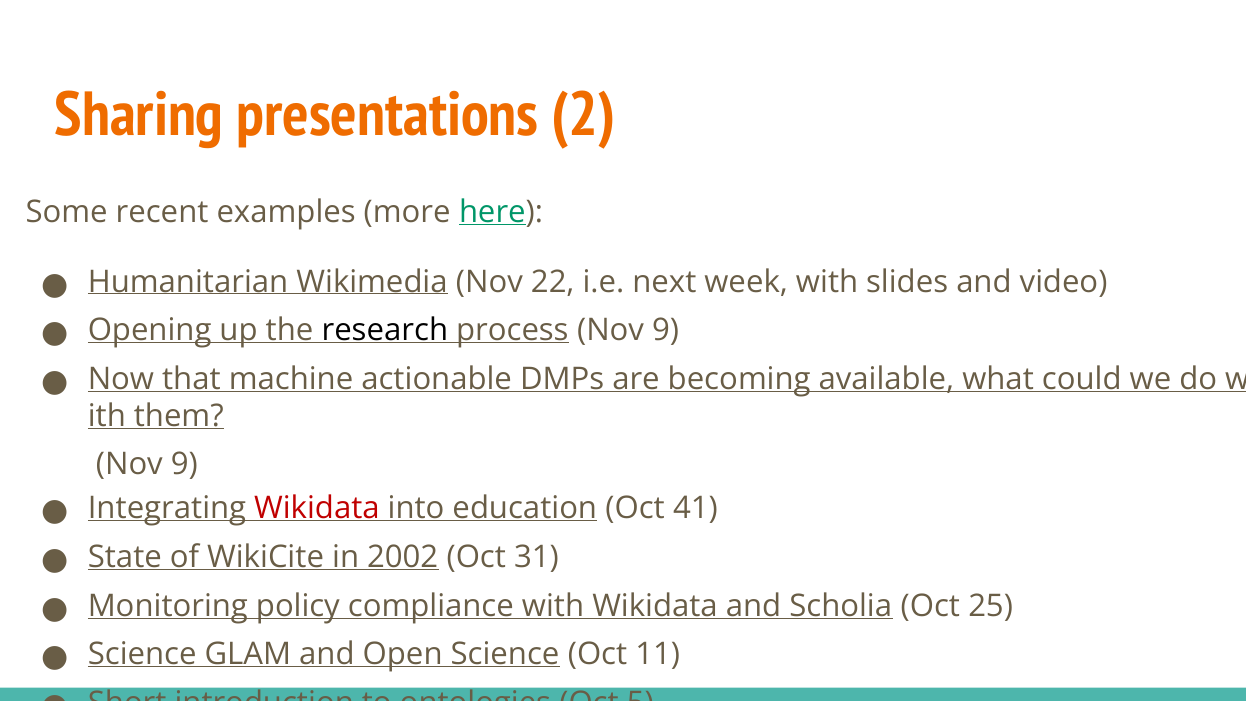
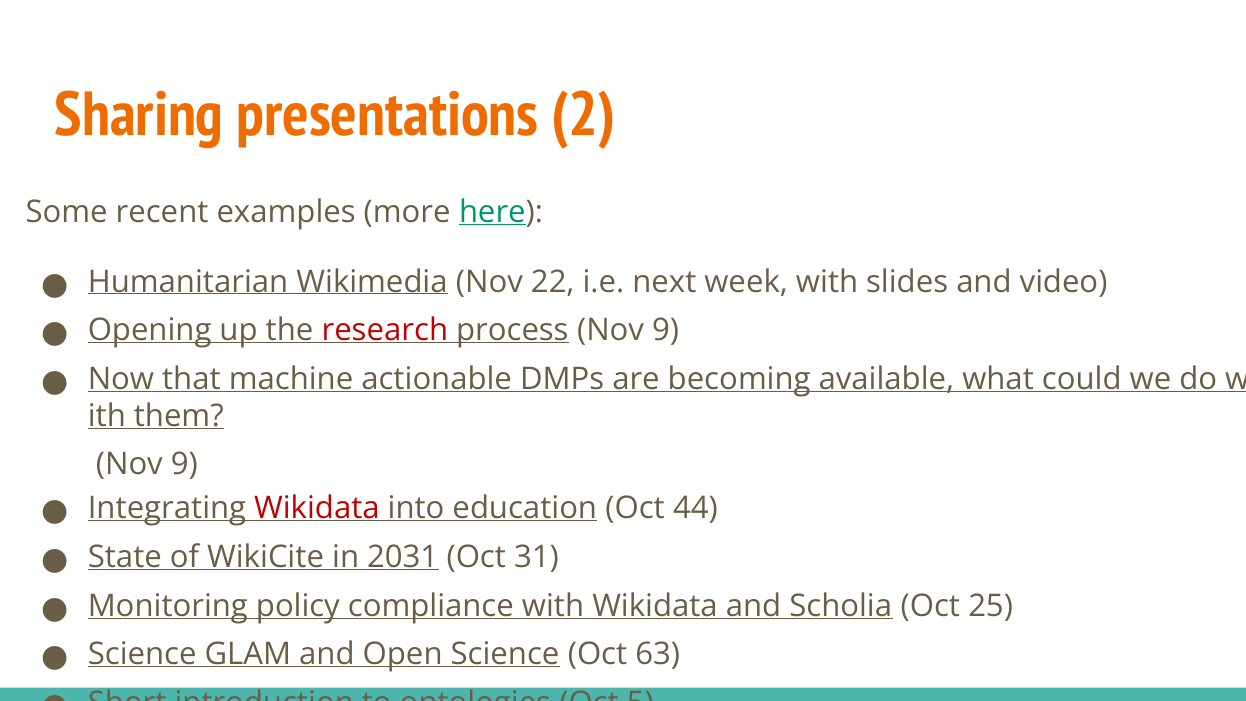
research colour: black -> red
41: 41 -> 44
2002: 2002 -> 2031
11: 11 -> 63
